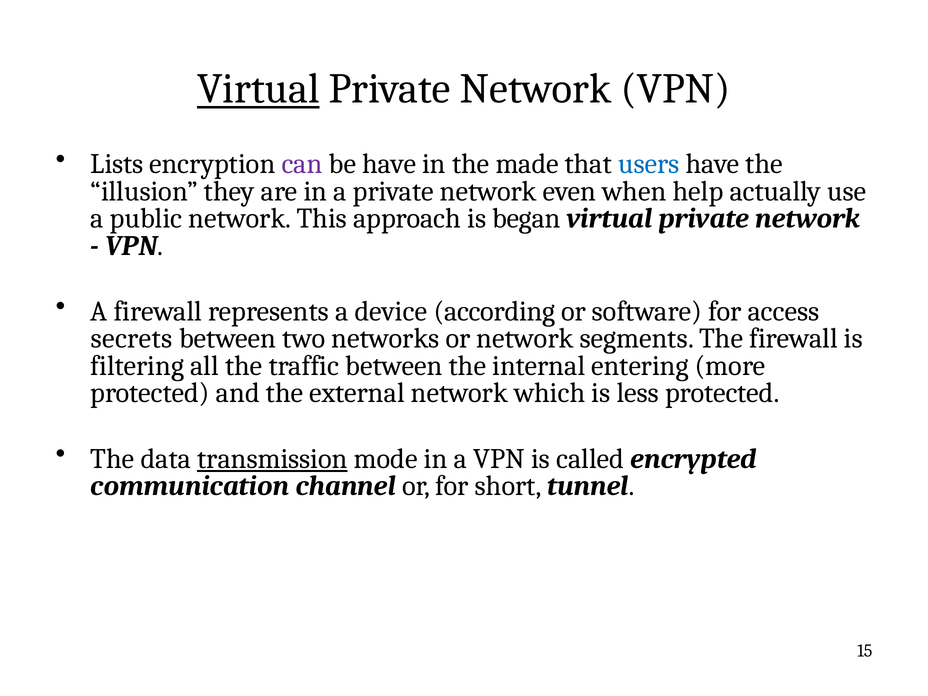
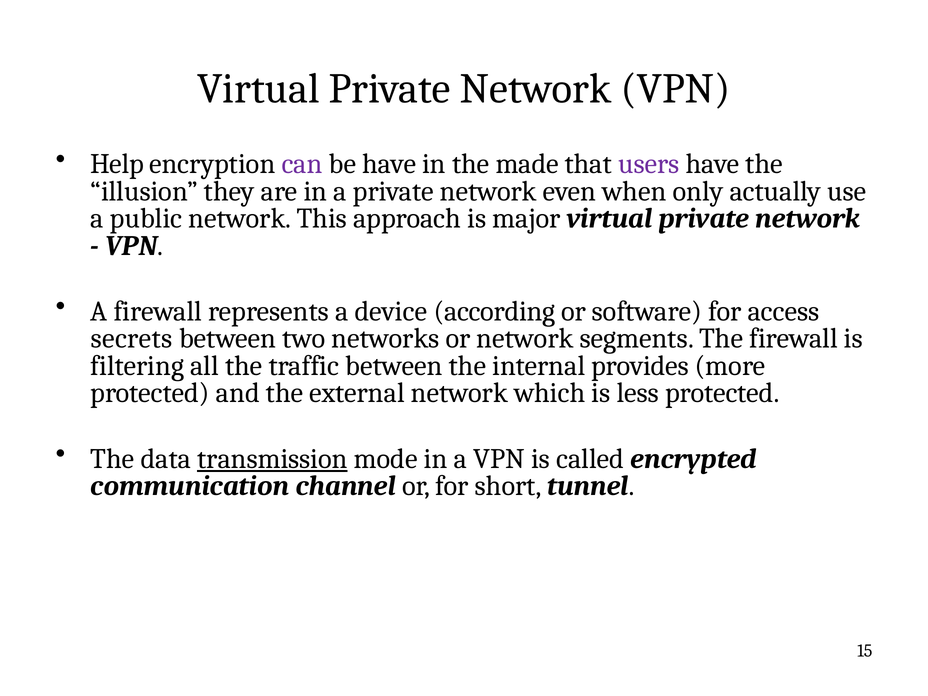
Virtual at (258, 89) underline: present -> none
Lists: Lists -> Help
users colour: blue -> purple
help: help -> only
began: began -> major
entering: entering -> provides
